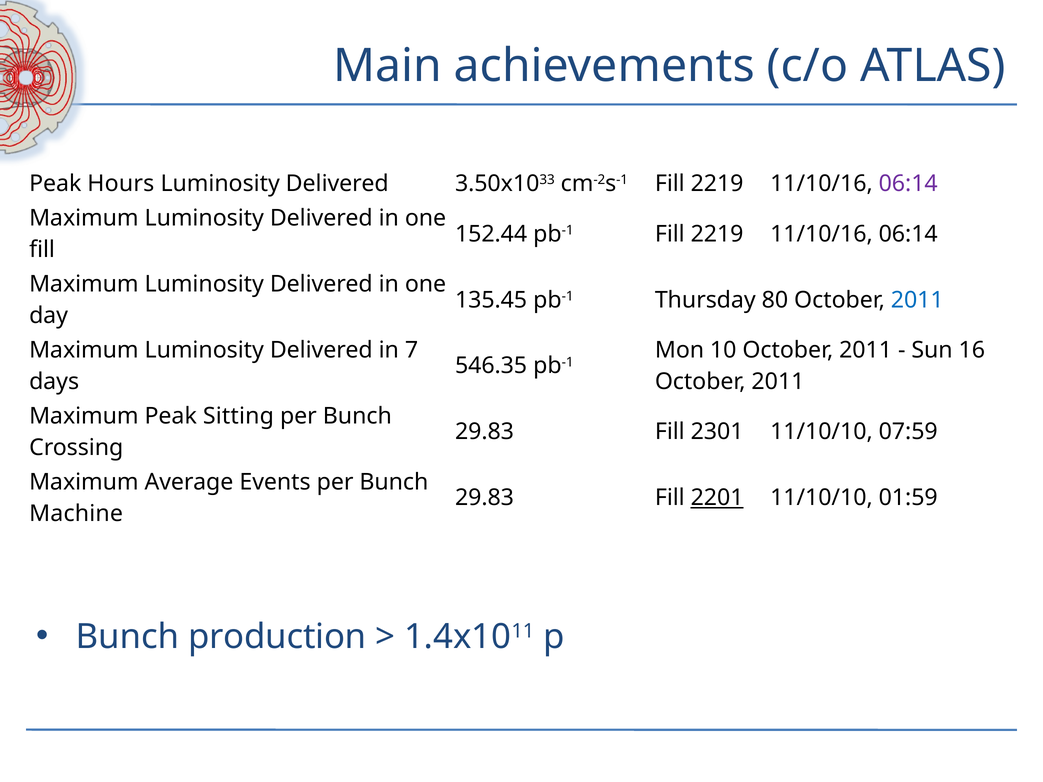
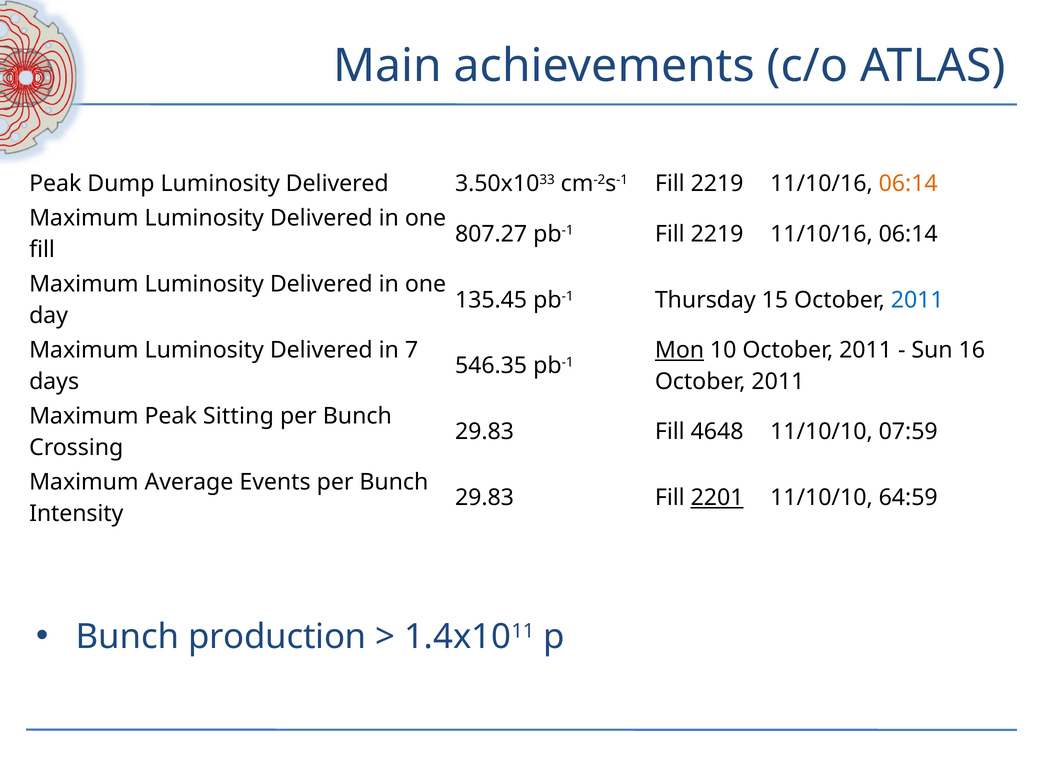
Hours: Hours -> Dump
06:14 at (908, 184) colour: purple -> orange
152.44: 152.44 -> 807.27
80: 80 -> 15
Mon underline: none -> present
2301: 2301 -> 4648
01:59: 01:59 -> 64:59
Machine: Machine -> Intensity
